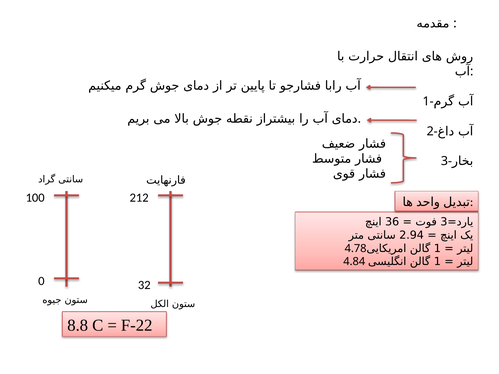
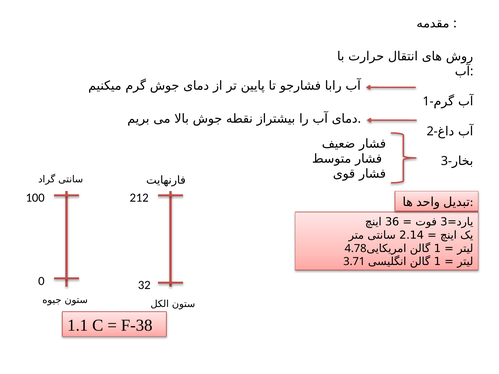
2.94: 2.94 -> 2.14
4.84: 4.84 -> 3.71
8.8: 8.8 -> 1.1
F-22: F-22 -> F-38
